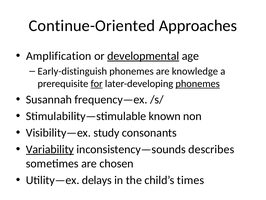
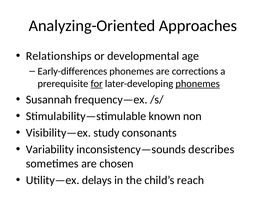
Continue-Oriented: Continue-Oriented -> Analyzing-Oriented
Amplification: Amplification -> Relationships
developmental underline: present -> none
Early-distinguish: Early-distinguish -> Early-differences
knowledge: knowledge -> corrections
Variability underline: present -> none
times: times -> reach
